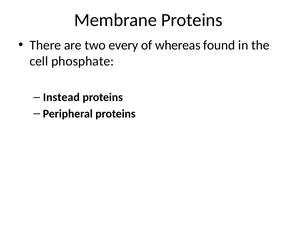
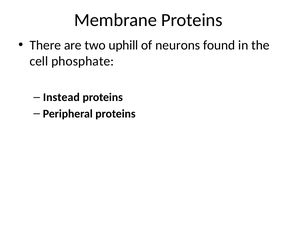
every: every -> uphill
whereas: whereas -> neurons
